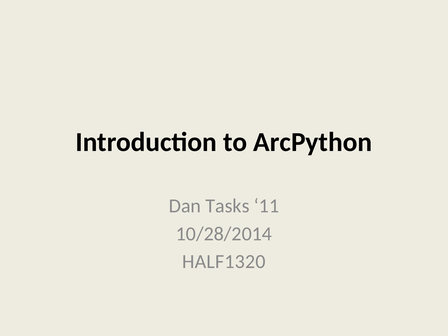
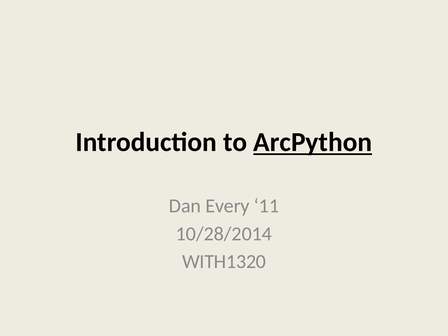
ArcPython underline: none -> present
Tasks: Tasks -> Every
HALF1320: HALF1320 -> WITH1320
